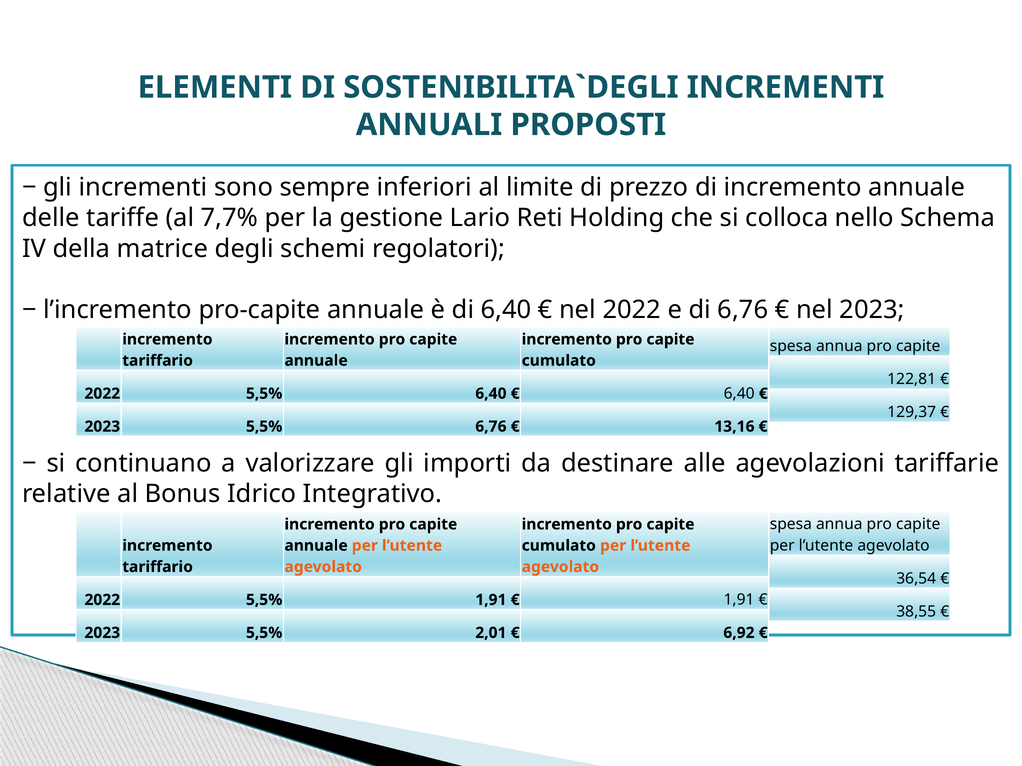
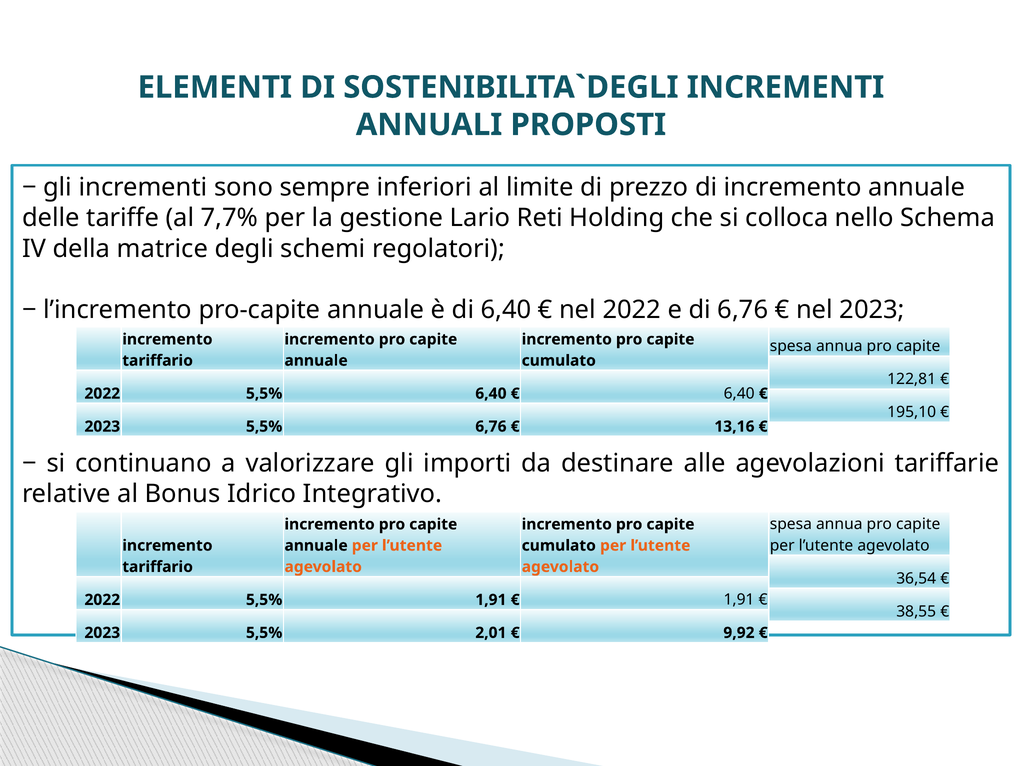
129,37: 129,37 -> 195,10
6,92: 6,92 -> 9,92
